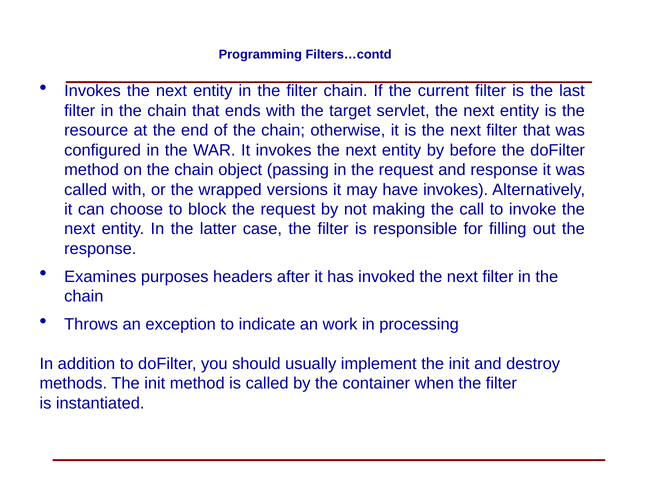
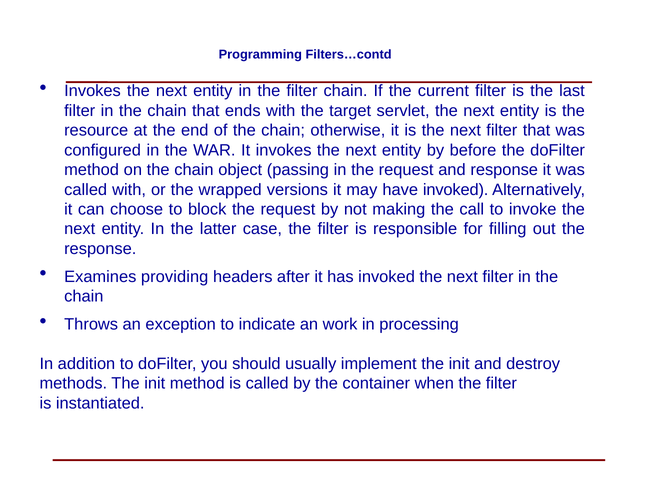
have invokes: invokes -> invoked
purposes: purposes -> providing
